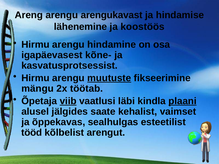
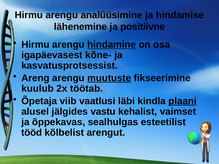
Areng at (29, 15): Areng -> Hirmu
arengukavast: arengukavast -> analüüsimine
koostöös: koostöös -> positiivne
hindamine underline: none -> present
Hirmu at (35, 78): Hirmu -> Areng
mängu: mängu -> kuulub
viib underline: present -> none
saate: saate -> vastu
